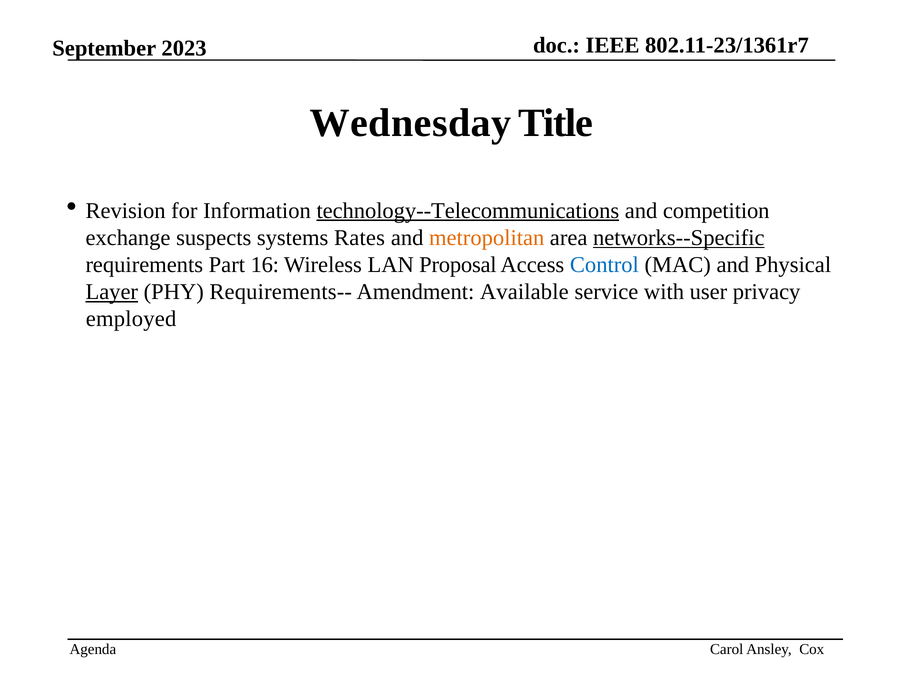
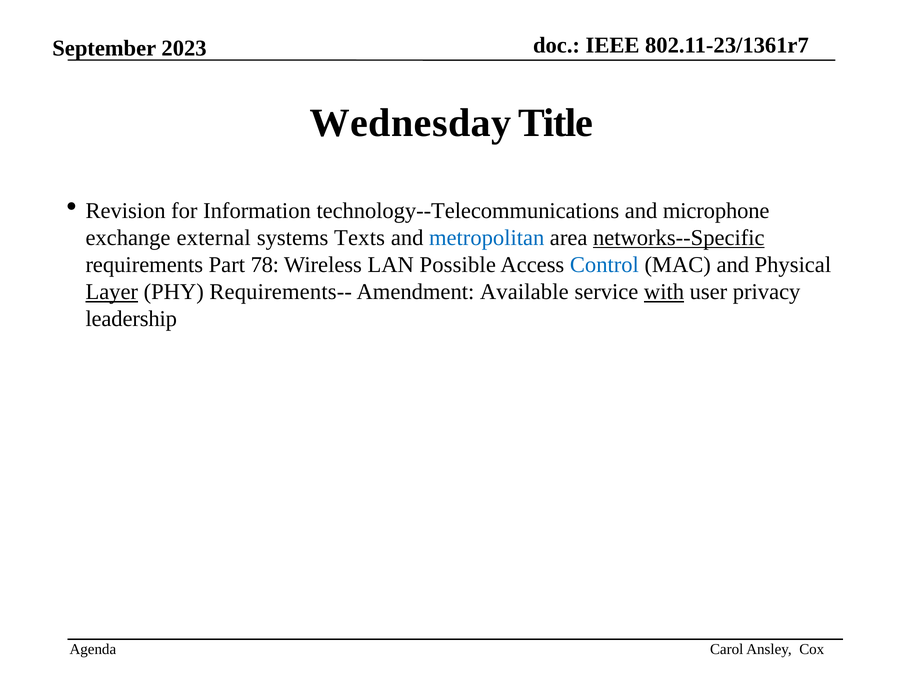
technology--Telecommunications underline: present -> none
competition: competition -> microphone
suspects: suspects -> external
Rates: Rates -> Texts
metropolitan colour: orange -> blue
16: 16 -> 78
Proposal: Proposal -> Possible
with underline: none -> present
employed: employed -> leadership
